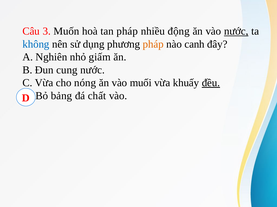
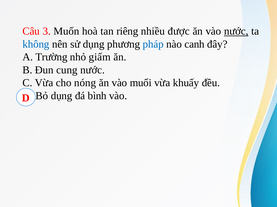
tan pháp: pháp -> riêng
động: động -> được
pháp at (153, 44) colour: orange -> blue
Nghiên: Nghiên -> Trường
đều underline: present -> none
Bỏ bảng: bảng -> dụng
chất: chất -> bình
